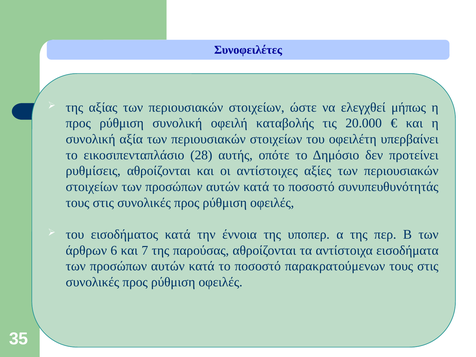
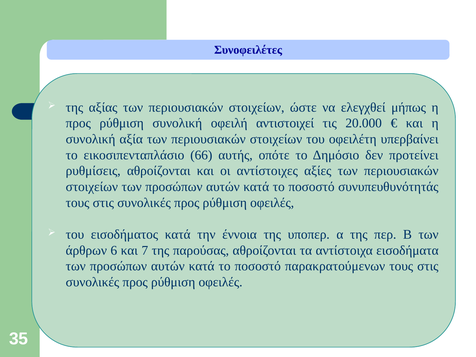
καταβολής: καταβολής -> αντιστοιχεί
28: 28 -> 66
